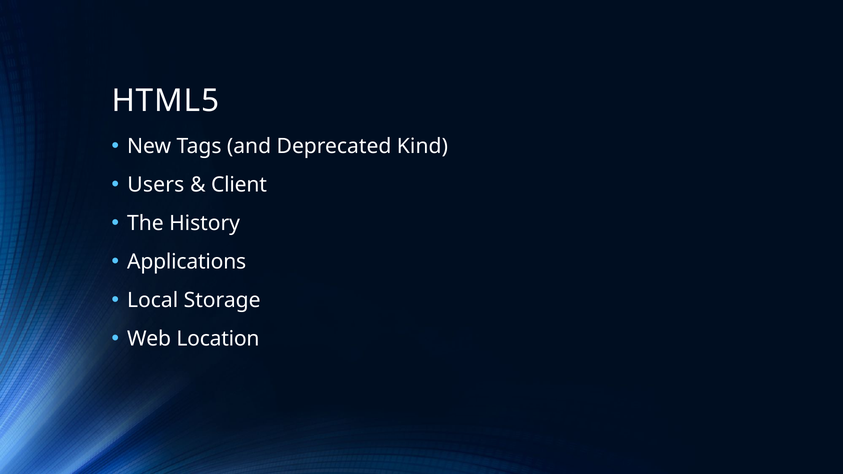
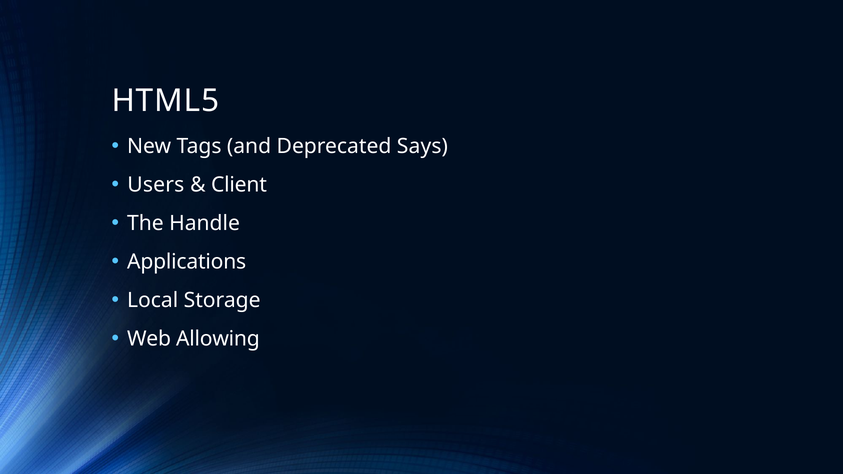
Kind: Kind -> Says
History: History -> Handle
Location: Location -> Allowing
